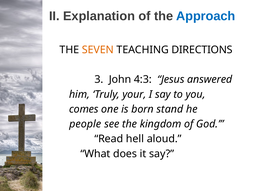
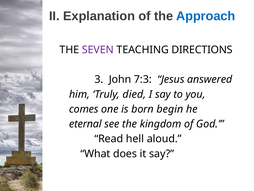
SEVEN colour: orange -> purple
4:3: 4:3 -> 7:3
your: your -> died
stand: stand -> begin
people: people -> eternal
